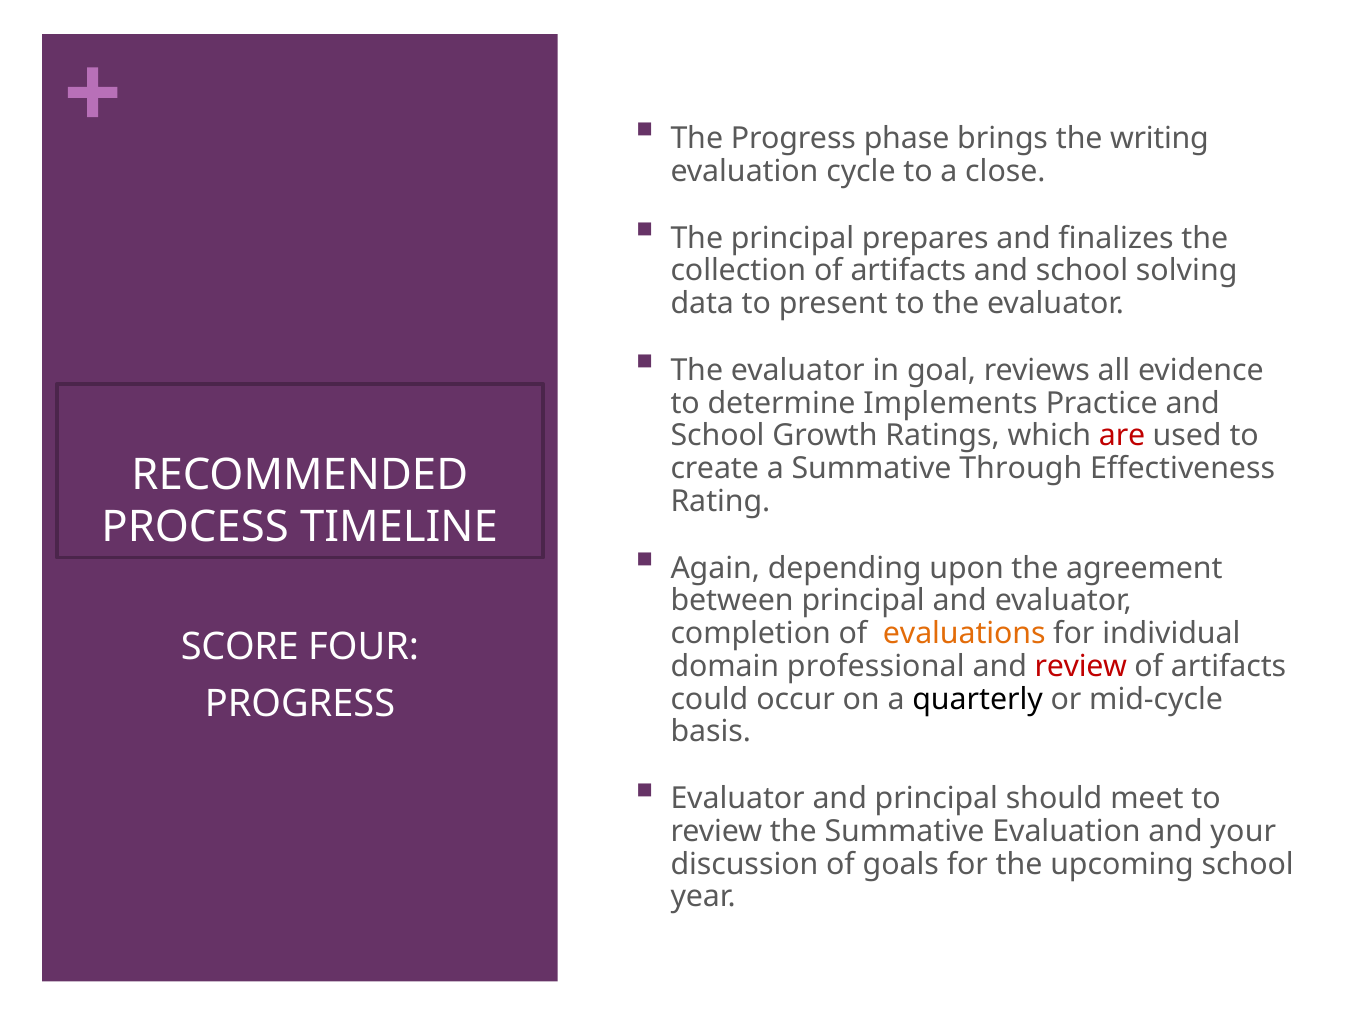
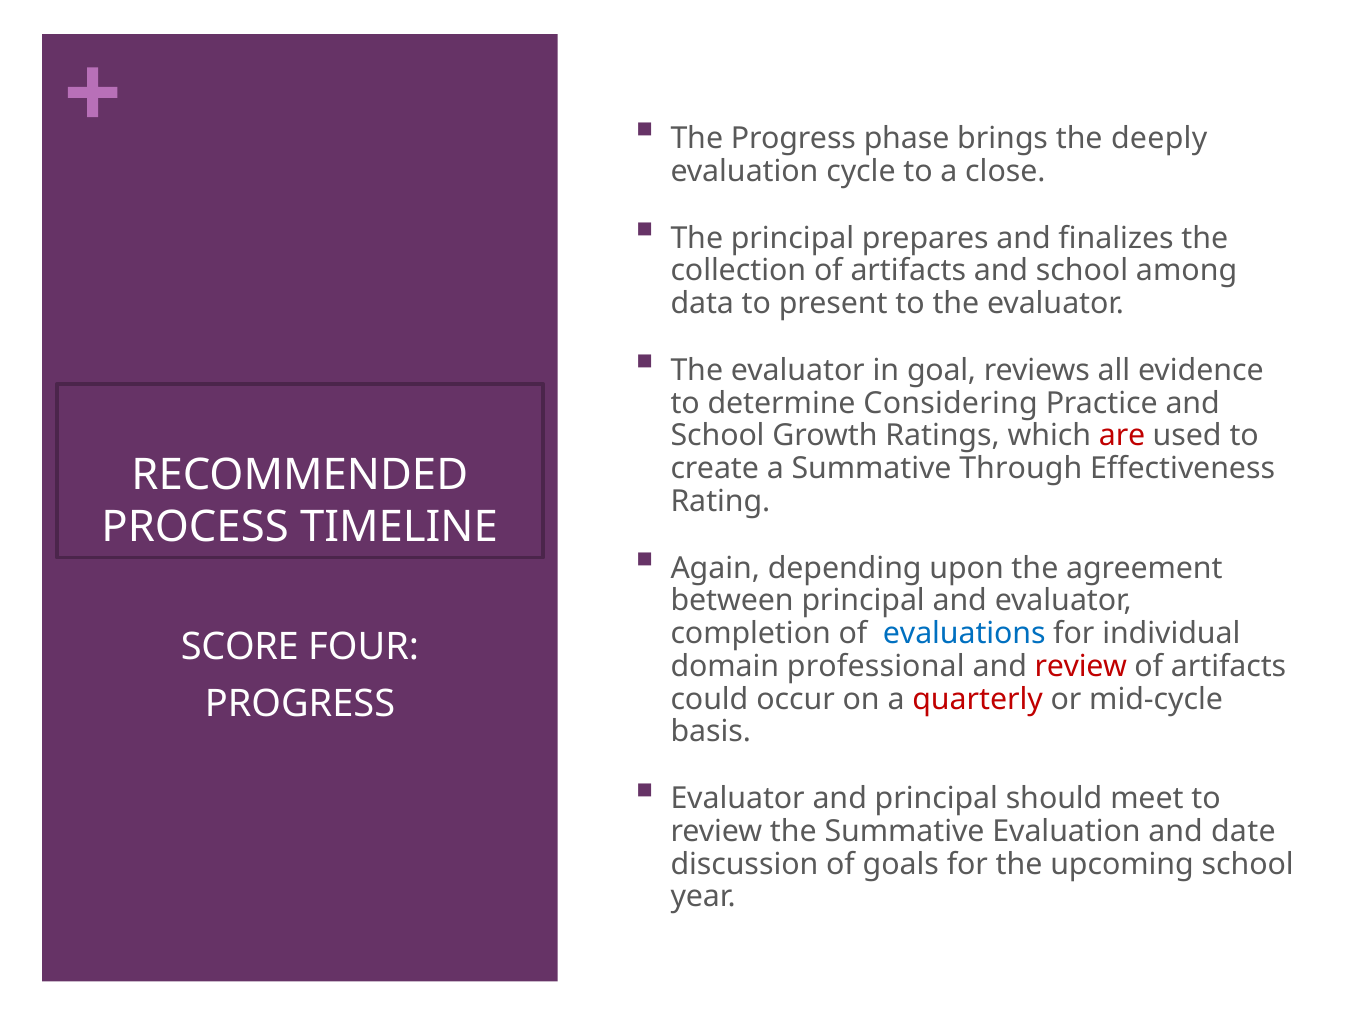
writing: writing -> deeply
solving: solving -> among
Implements: Implements -> Considering
evaluations colour: orange -> blue
quarterly colour: black -> red
your: your -> date
